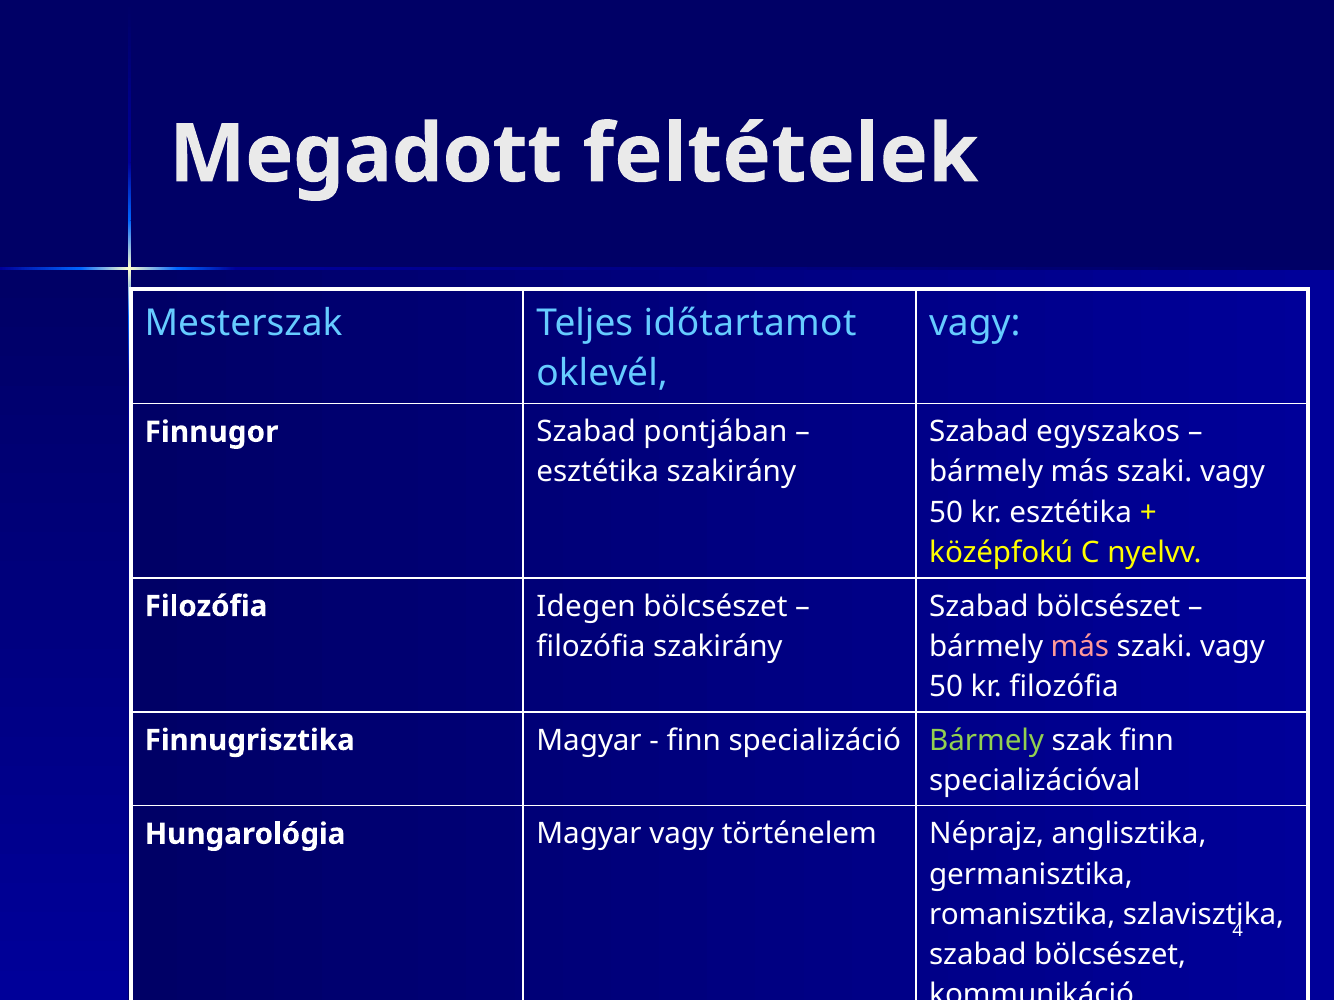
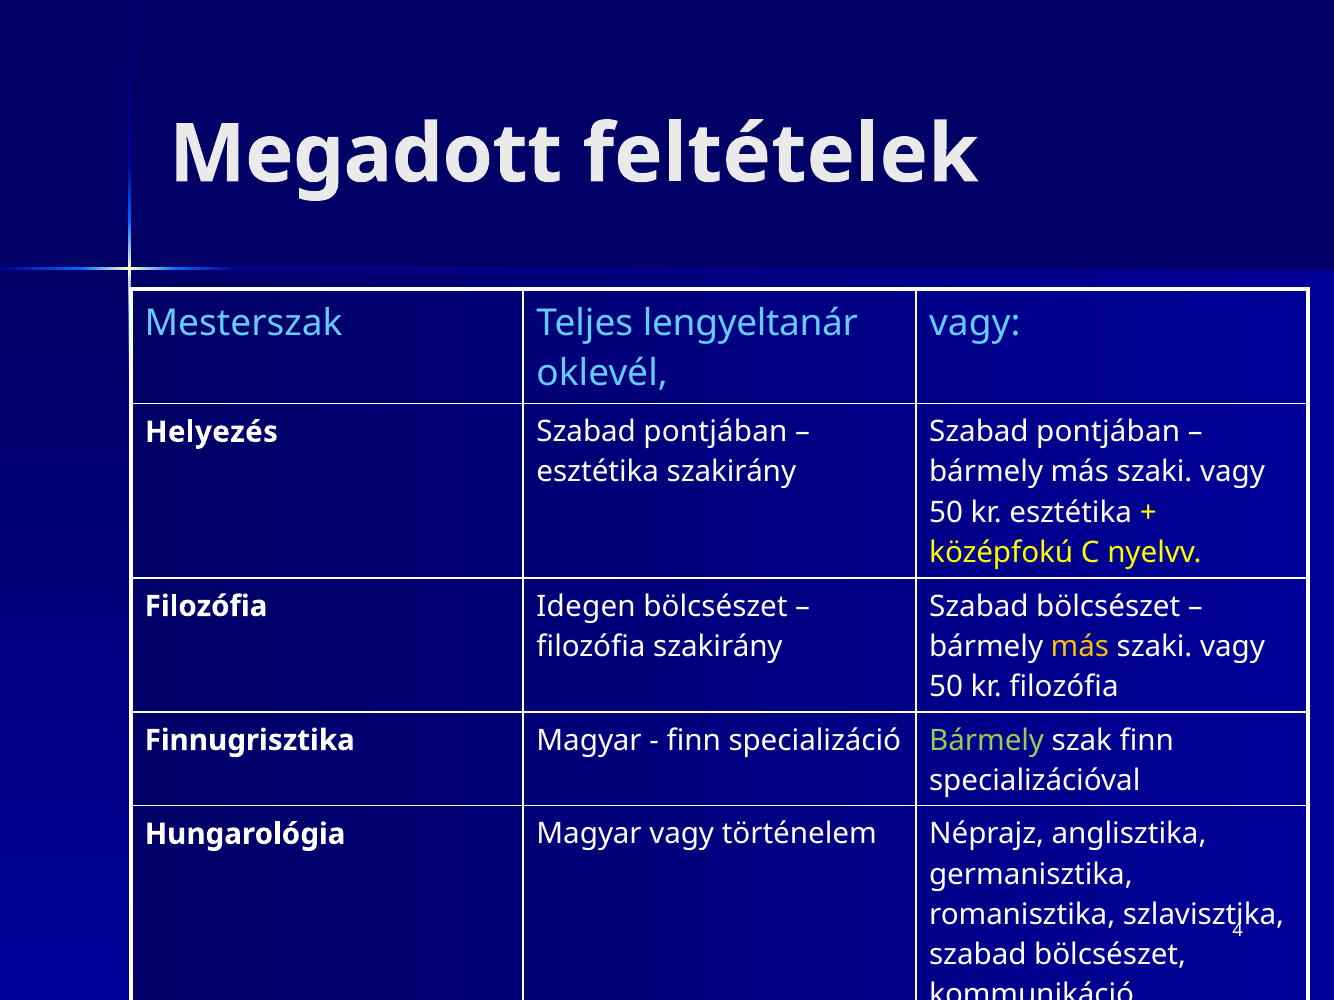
időtartamot: időtartamot -> lengyeltanár
egyszakos at (1108, 432): egyszakos -> pontjában
Finnugor: Finnugor -> Helyezés
más at (1080, 647) colour: pink -> yellow
